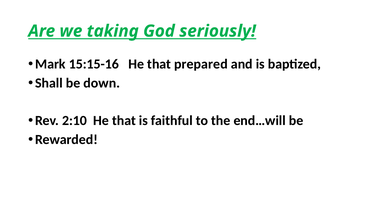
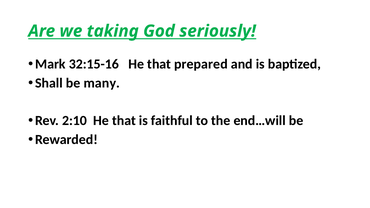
15:15-16: 15:15-16 -> 32:15-16
down: down -> many
